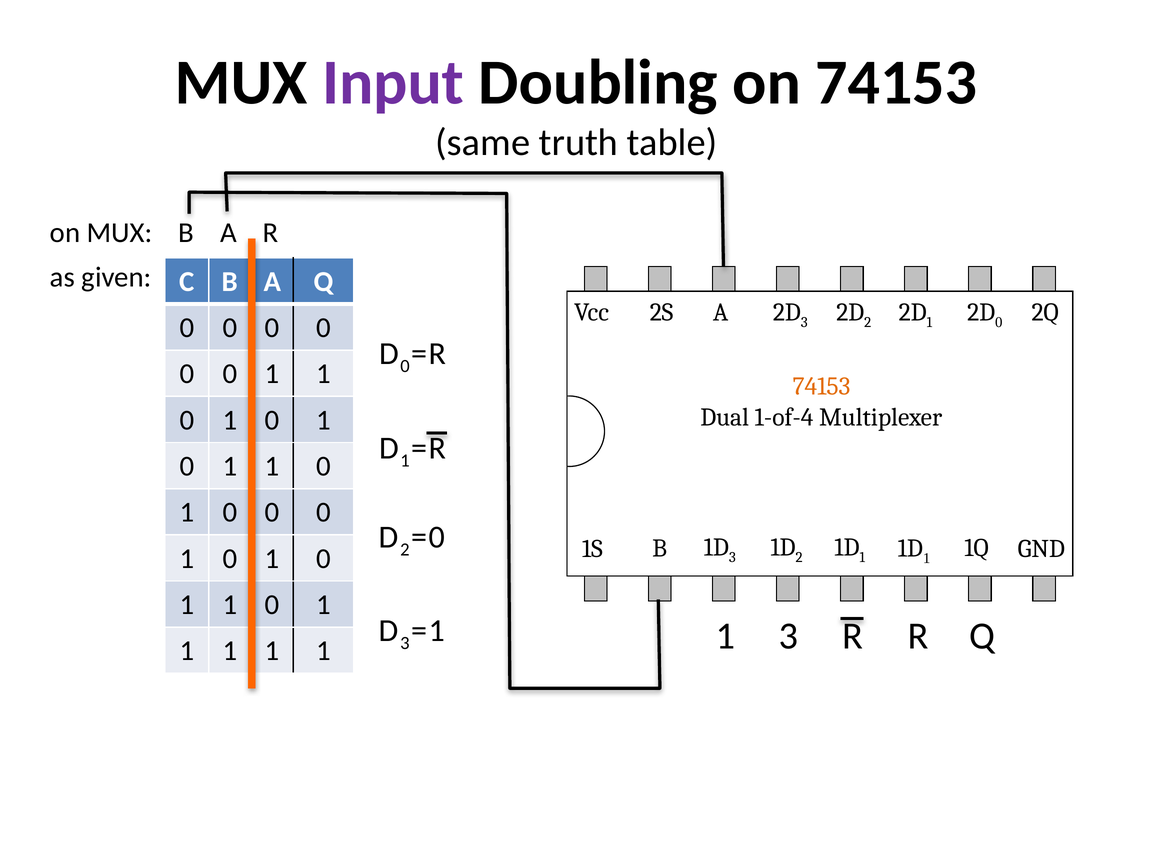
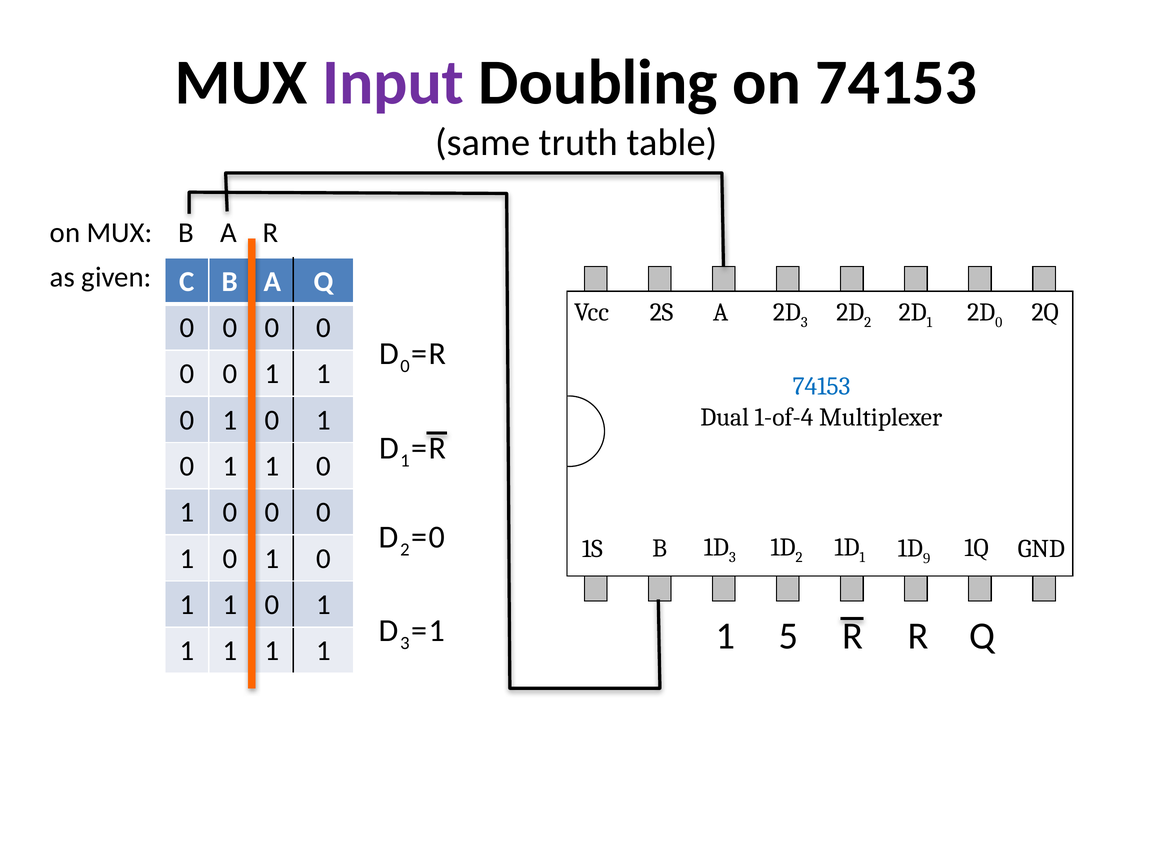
74153 at (821, 386) colour: orange -> blue
1 at (927, 558): 1 -> 9
1 3: 3 -> 5
